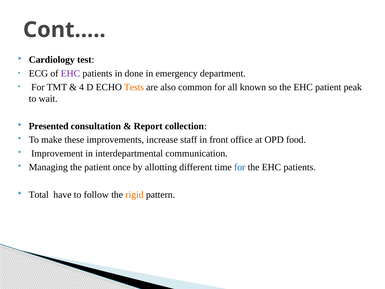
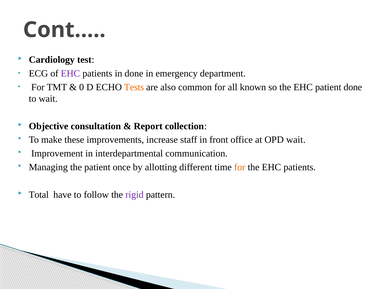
4: 4 -> 0
patient peak: peak -> done
Presented: Presented -> Objective
OPD food: food -> wait
for at (240, 167) colour: blue -> orange
rigid colour: orange -> purple
